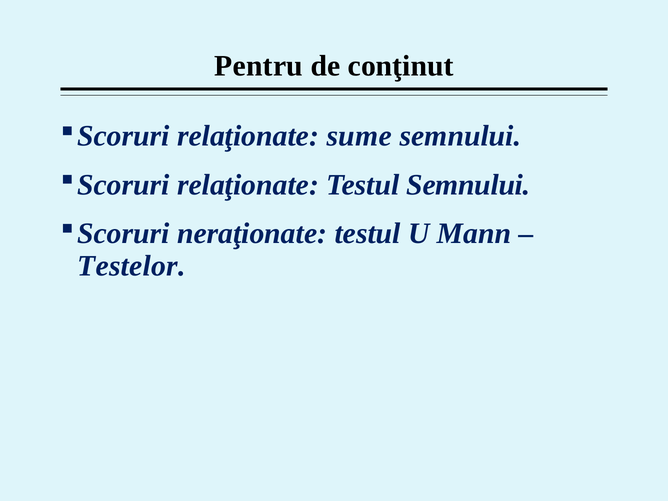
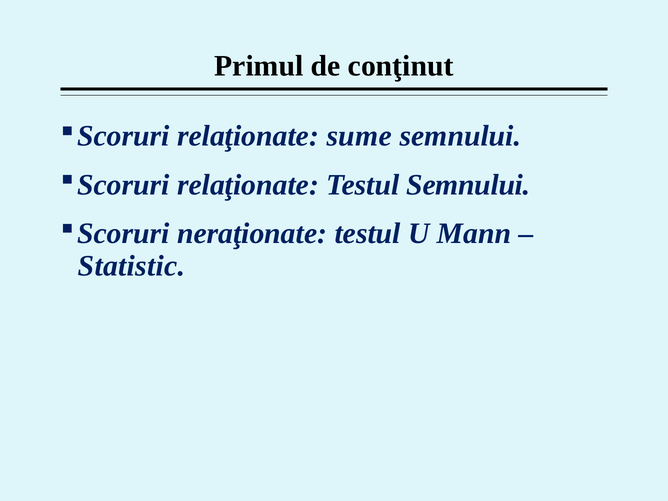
Pentru: Pentru -> Primul
Testelor: Testelor -> Statistic
